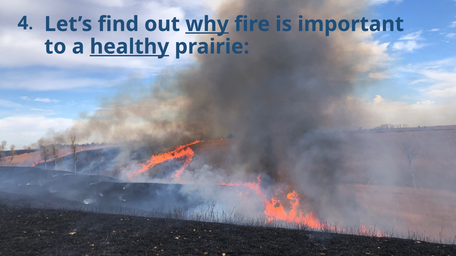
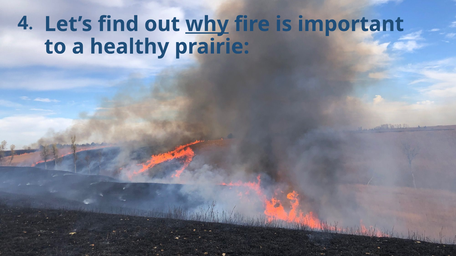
healthy underline: present -> none
